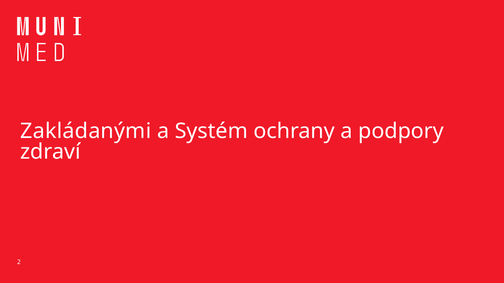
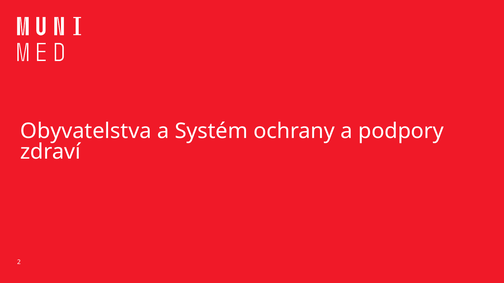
Zakládanými: Zakládanými -> Obyvatelstva
